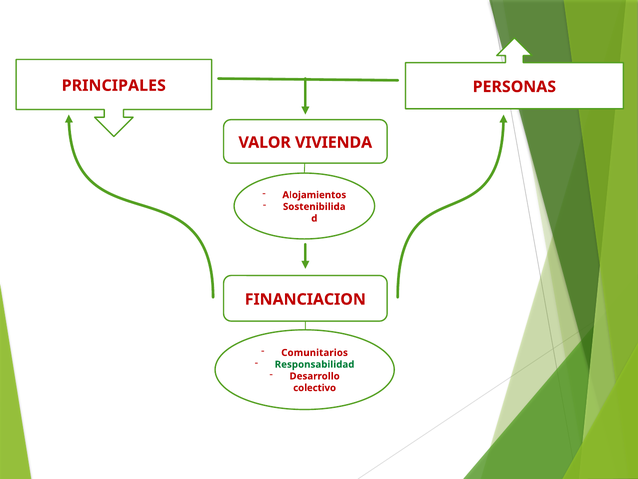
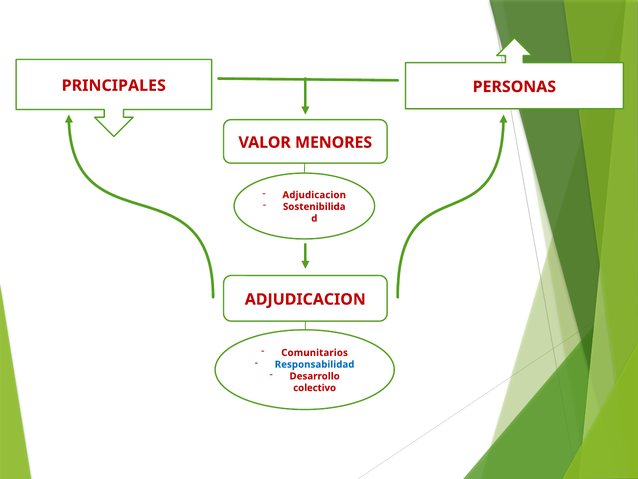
VIVIENDA: VIVIENDA -> MENORES
Alojamientos at (314, 195): Alojamientos -> Adjudicacion
FINANCIACION at (305, 299): FINANCIACION -> ADJUDICACION
Responsabilidad colour: green -> blue
